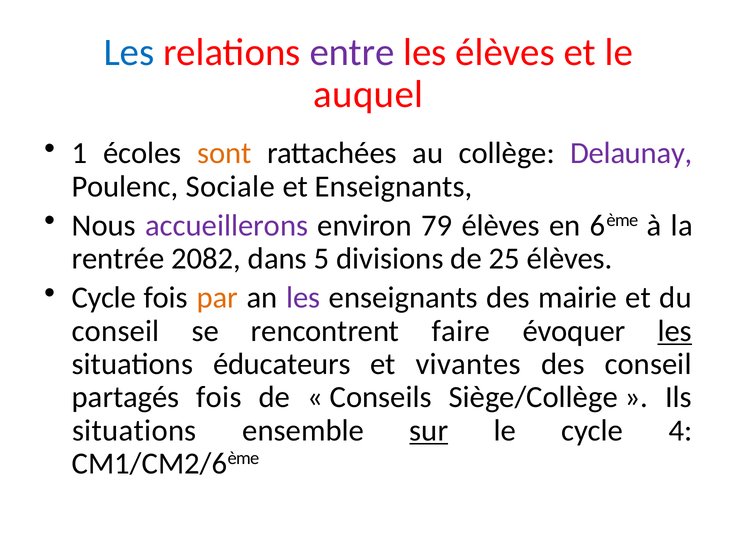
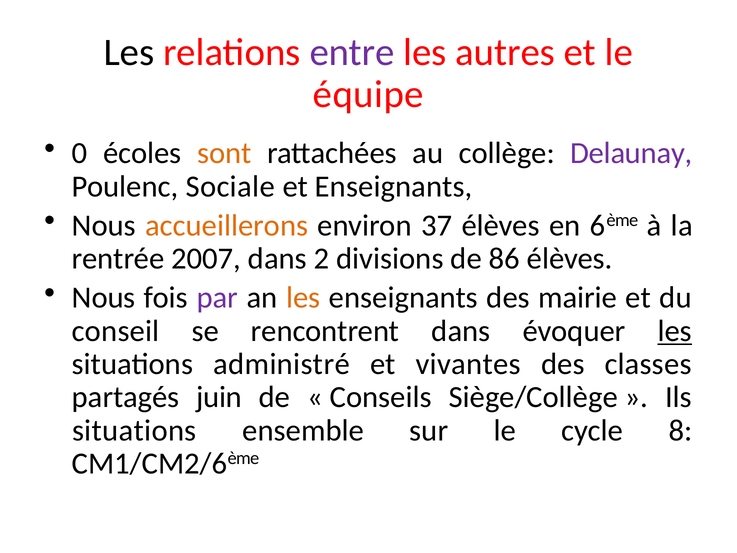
Les at (129, 52) colour: blue -> black
les élèves: élèves -> autres
auquel: auquel -> équipe
1: 1 -> 0
accueillerons colour: purple -> orange
79: 79 -> 37
2082: 2082 -> 2007
5: 5 -> 2
25: 25 -> 86
Cycle at (104, 298): Cycle -> Nous
par colour: orange -> purple
les at (303, 298) colour: purple -> orange
rencontrent faire: faire -> dans
éducateurs: éducateurs -> administré
des conseil: conseil -> classes
partagés fois: fois -> juin
sur underline: present -> none
4: 4 -> 8
